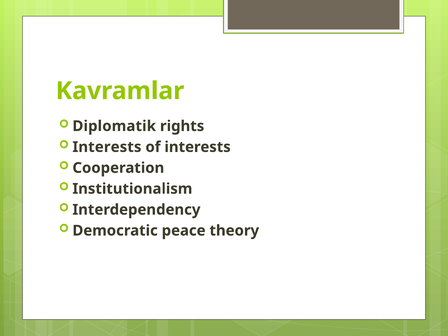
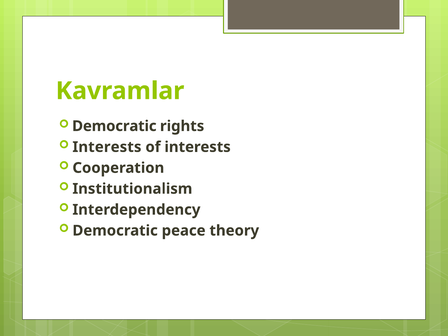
Diplomatik at (114, 126): Diplomatik -> Democratic
